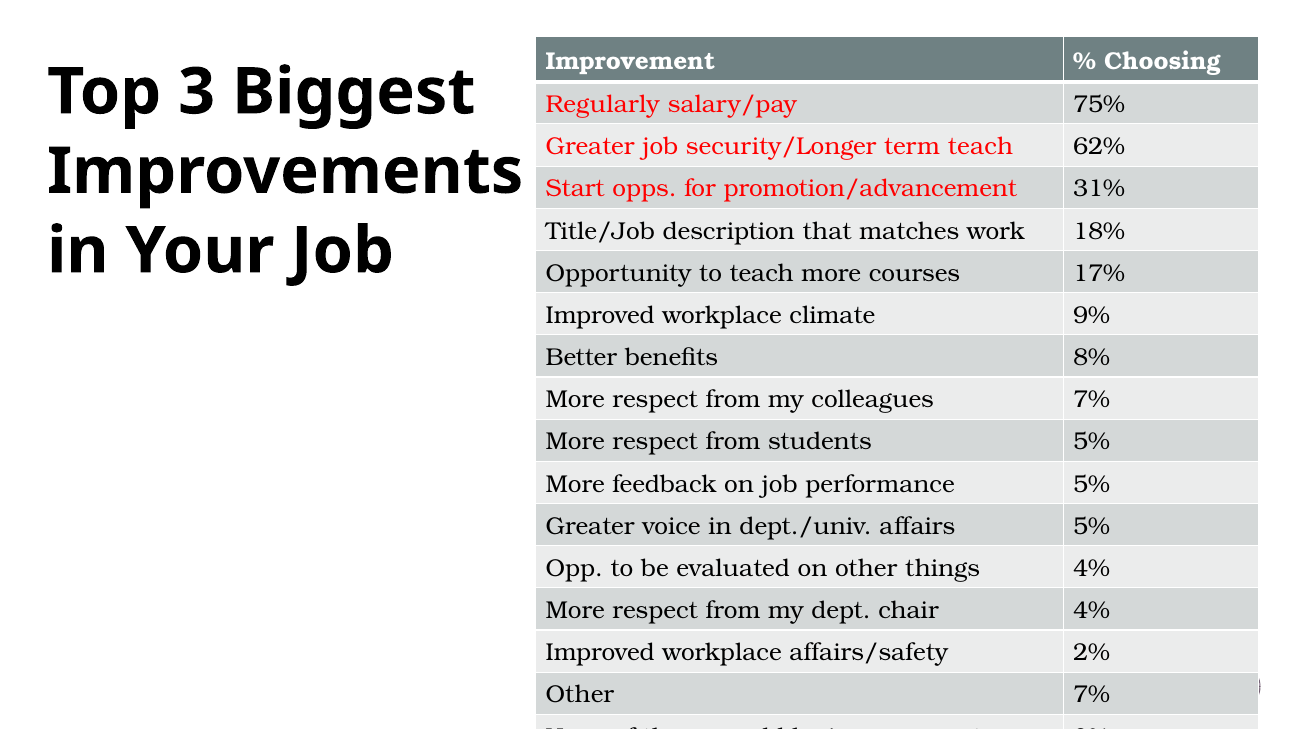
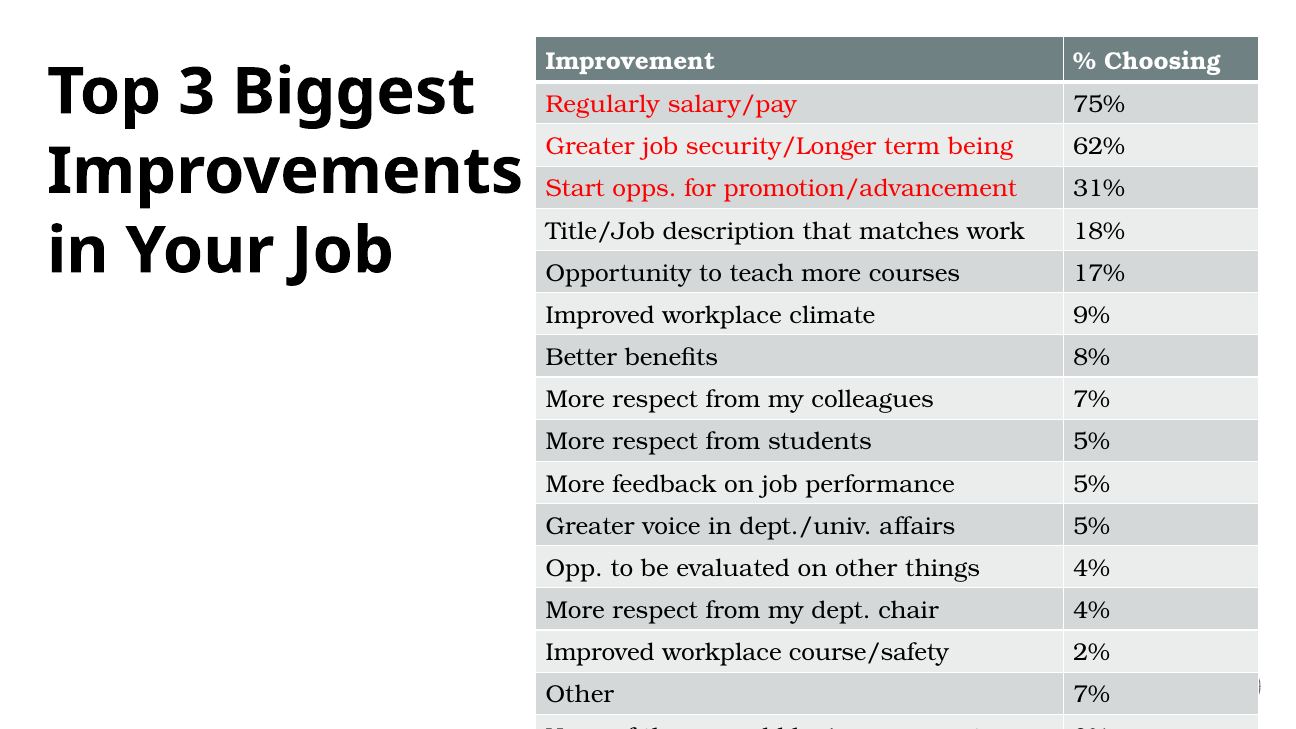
term teach: teach -> being
affairs/safety: affairs/safety -> course/safety
